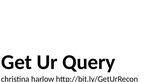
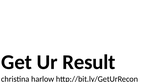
Query: Query -> Result
